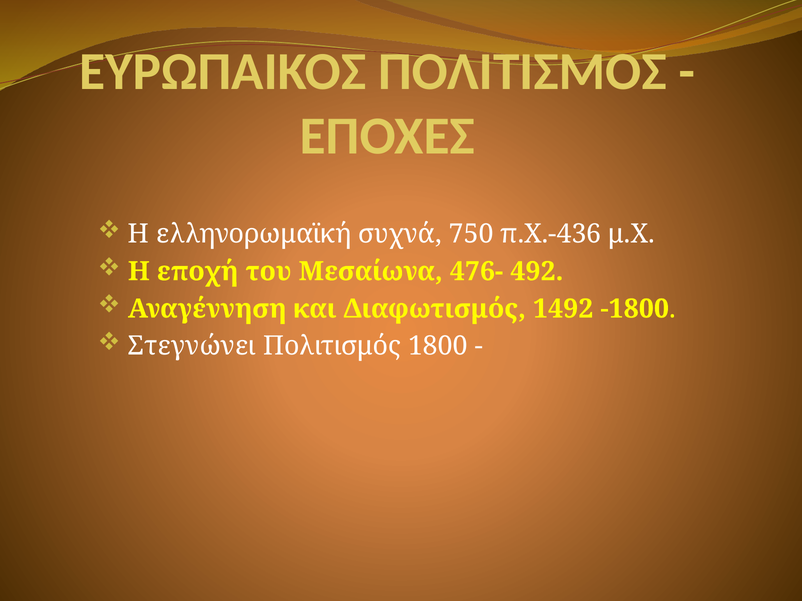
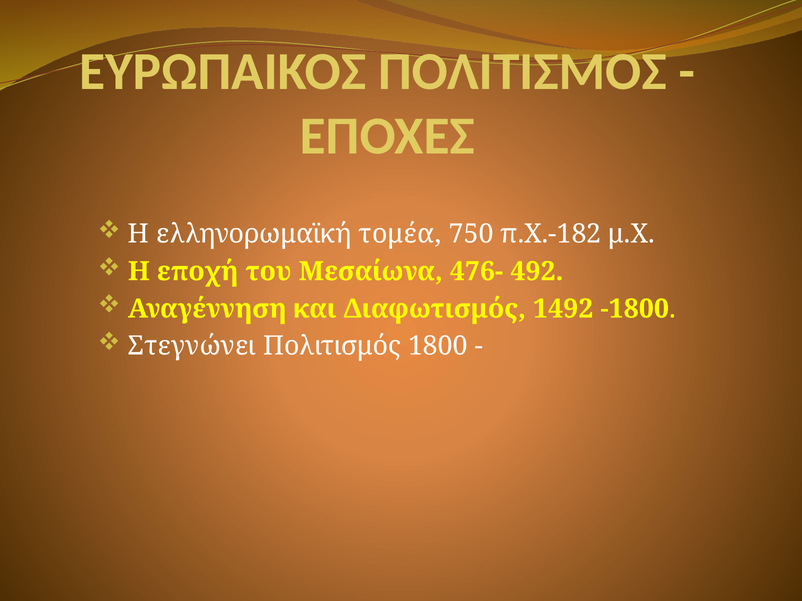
συχνά: συχνά -> τομέα
π.Χ.-436: π.Χ.-436 -> π.Χ.-182
